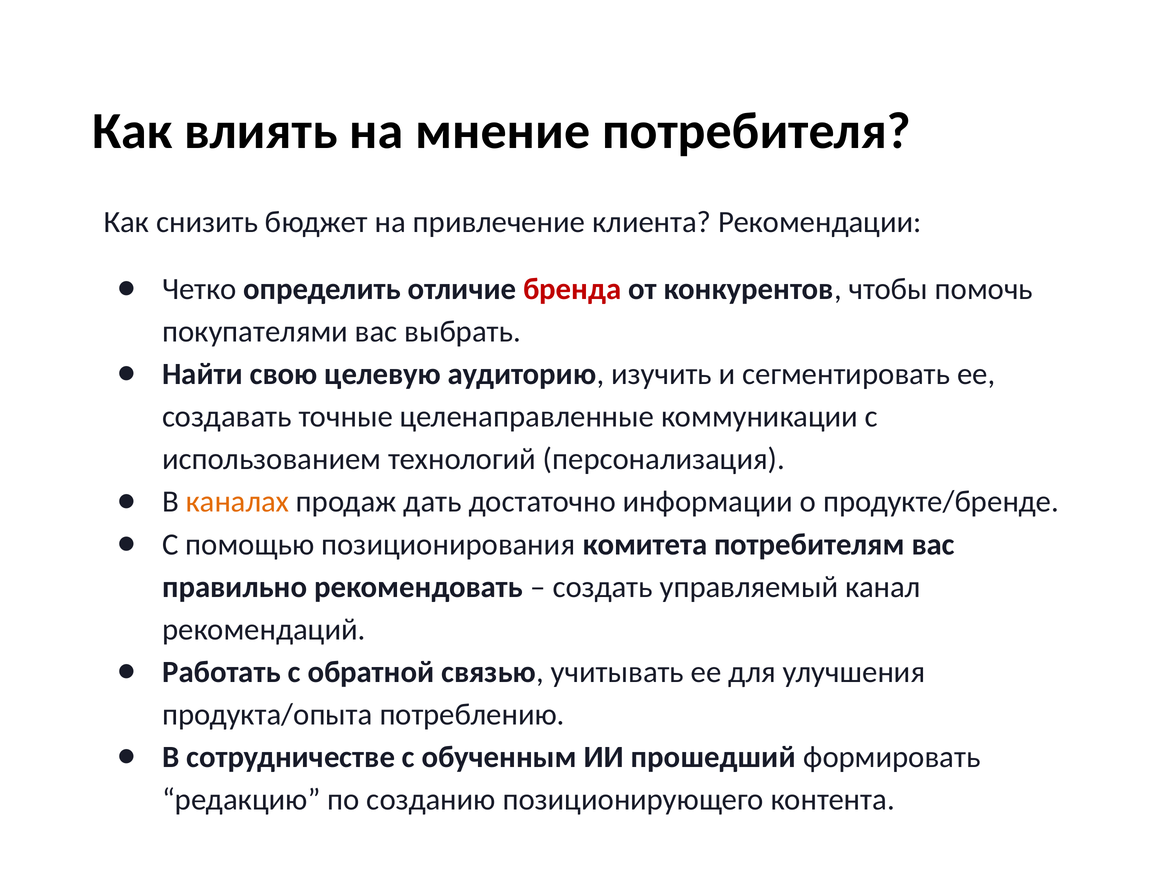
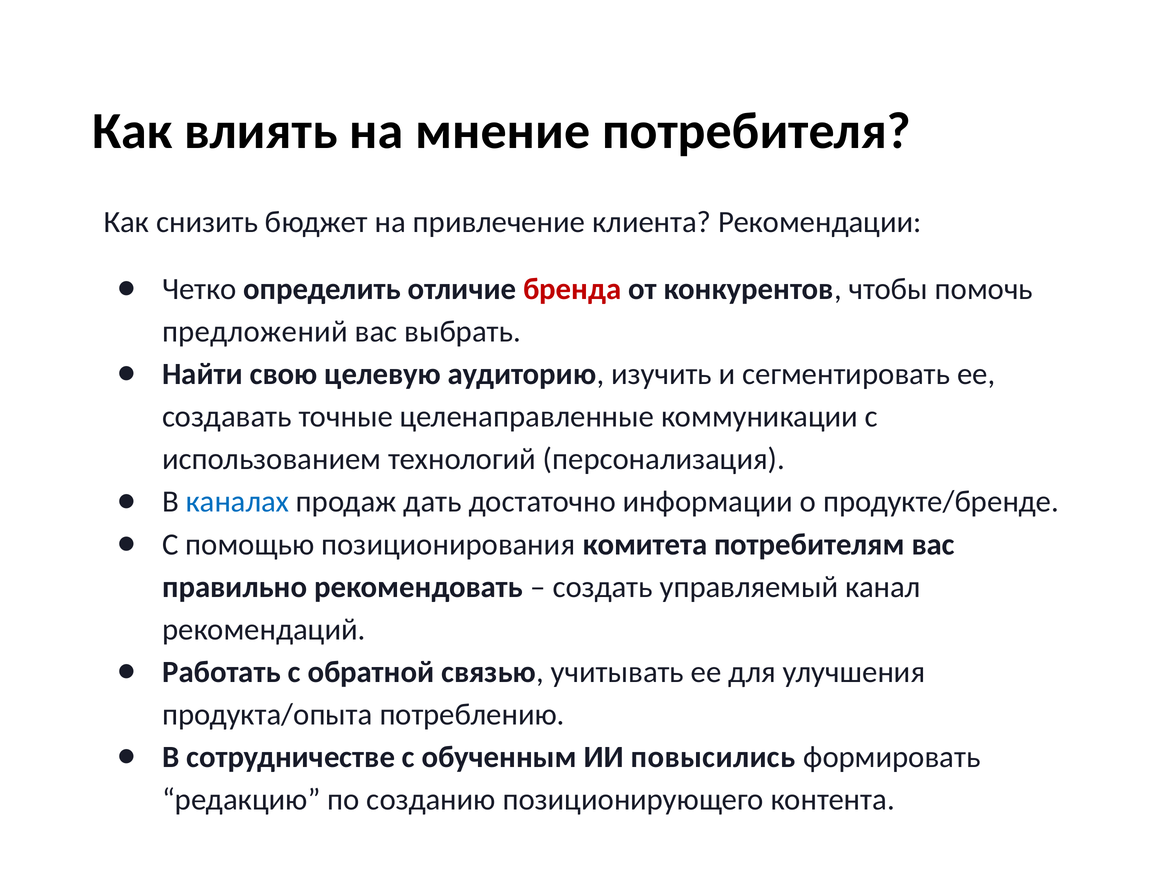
покупателями: покупателями -> предложений
каналах colour: orange -> blue
прошедший: прошедший -> повысились
